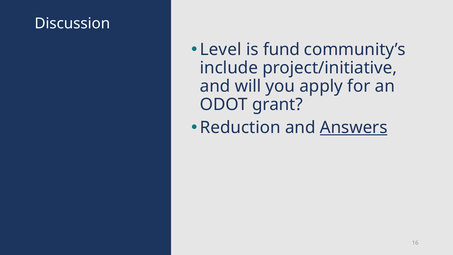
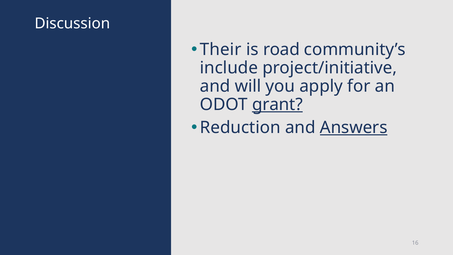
Level: Level -> Their
fund: fund -> road
grant underline: none -> present
